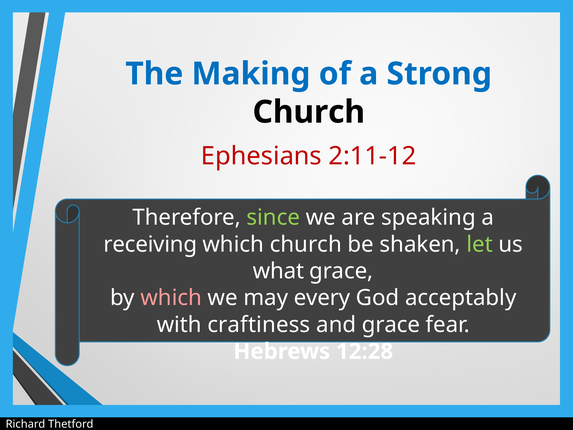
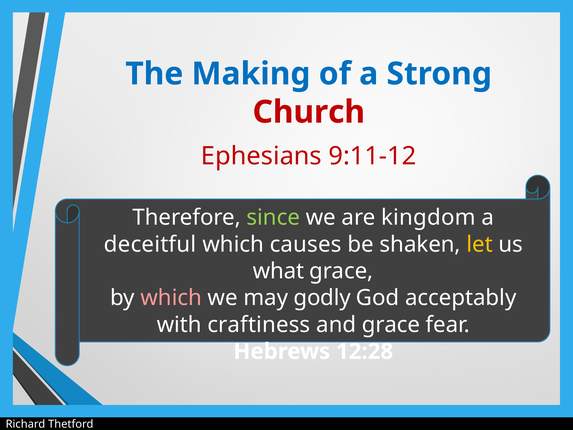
Church at (309, 112) colour: black -> red
2:11-12: 2:11-12 -> 9:11-12
speaking: speaking -> kingdom
receiving: receiving -> deceitful
which church: church -> causes
let colour: light green -> yellow
every: every -> godly
